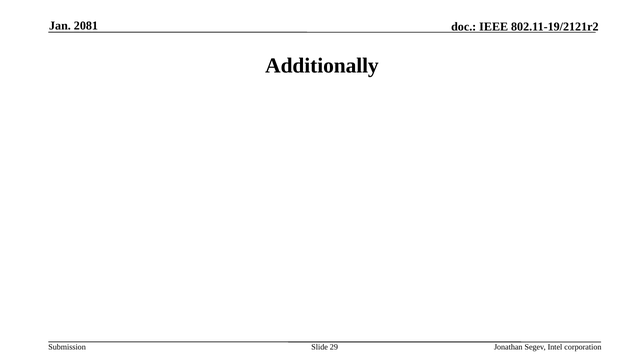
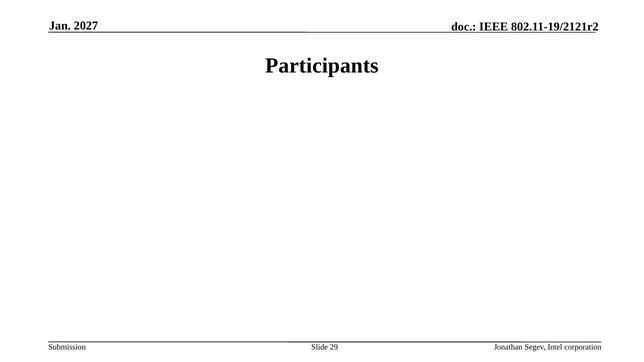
2081: 2081 -> 2027
Additionally: Additionally -> Participants
